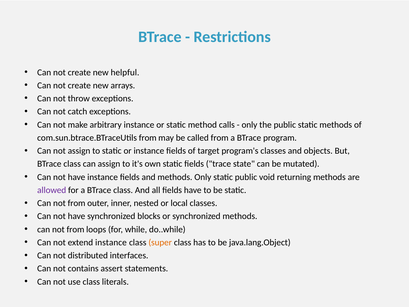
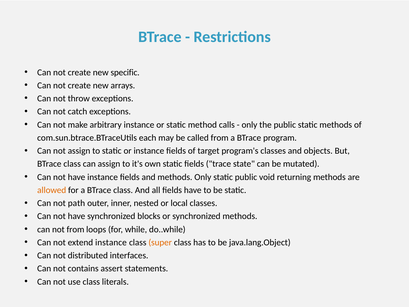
helpful: helpful -> specific
com.sun.btrace.BTraceUtils from: from -> each
allowed colour: purple -> orange
from at (77, 203): from -> path
